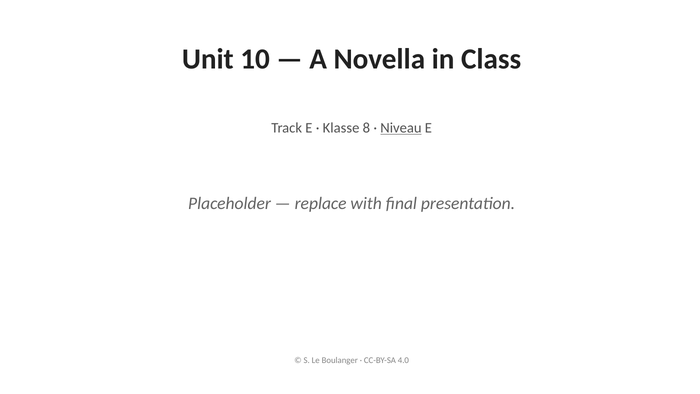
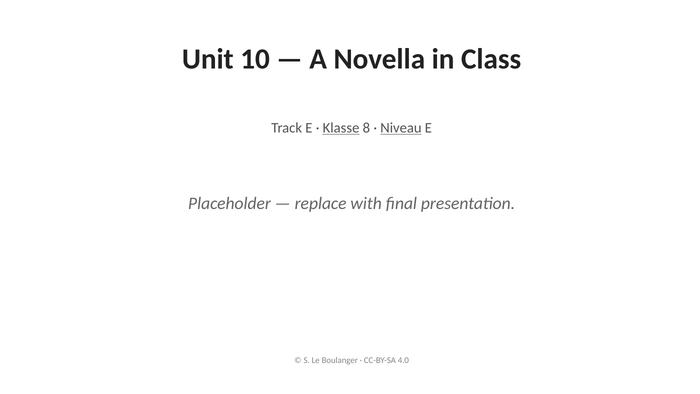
Klasse underline: none -> present
